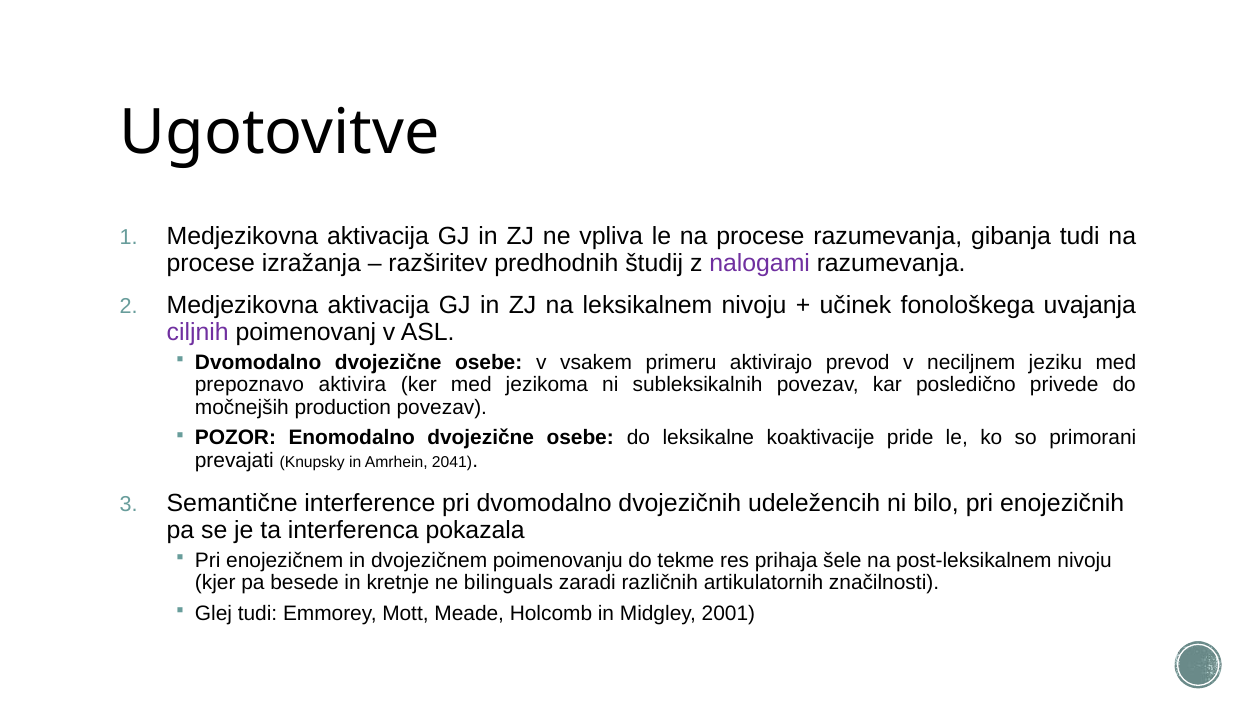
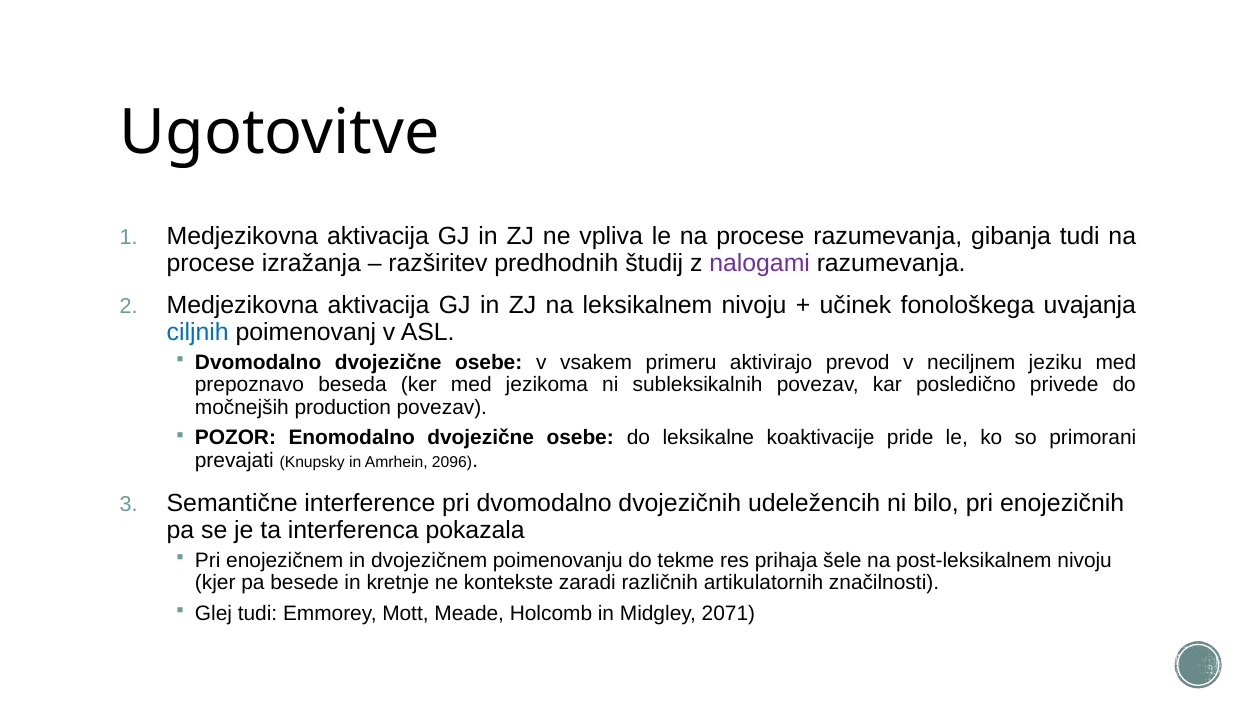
ciljnih colour: purple -> blue
aktivira: aktivira -> beseda
2041: 2041 -> 2096
bilinguals: bilinguals -> kontekste
2001: 2001 -> 2071
